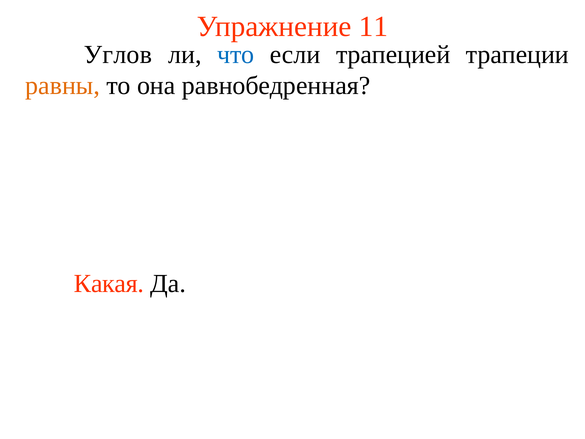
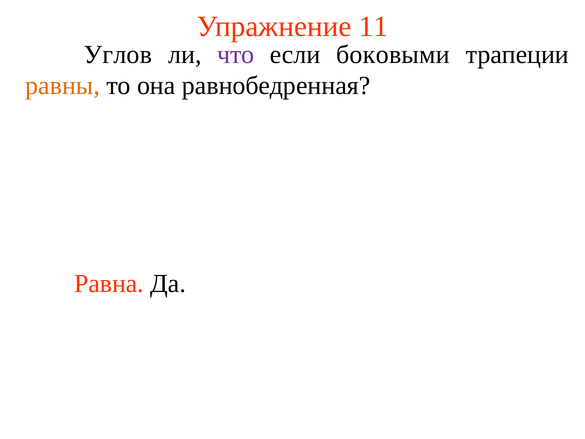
что colour: blue -> purple
трапецией: трапецией -> боковыми
Какая: Какая -> Равна
